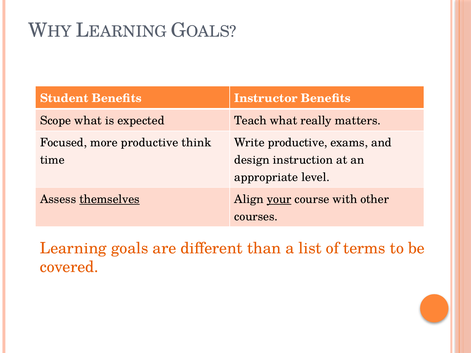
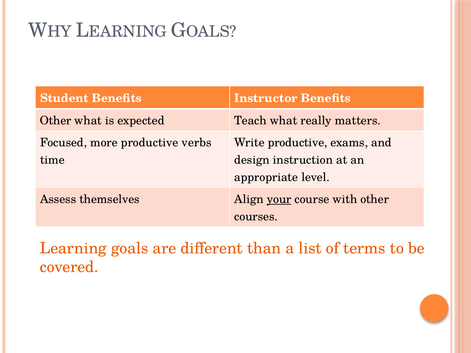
Scope at (56, 121): Scope -> Other
think: think -> verbs
themselves underline: present -> none
